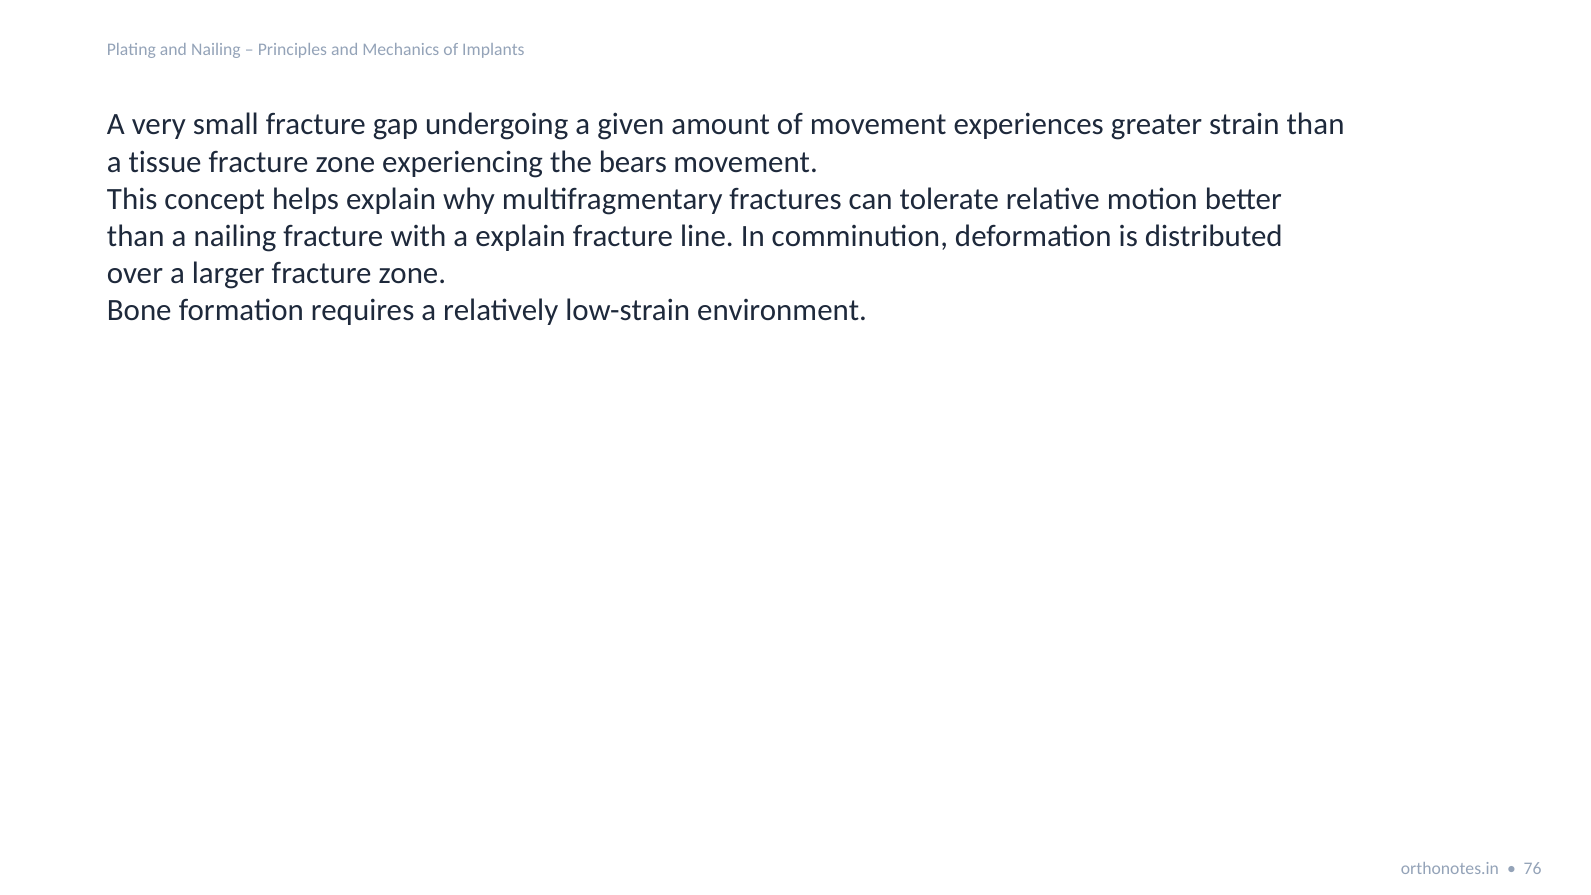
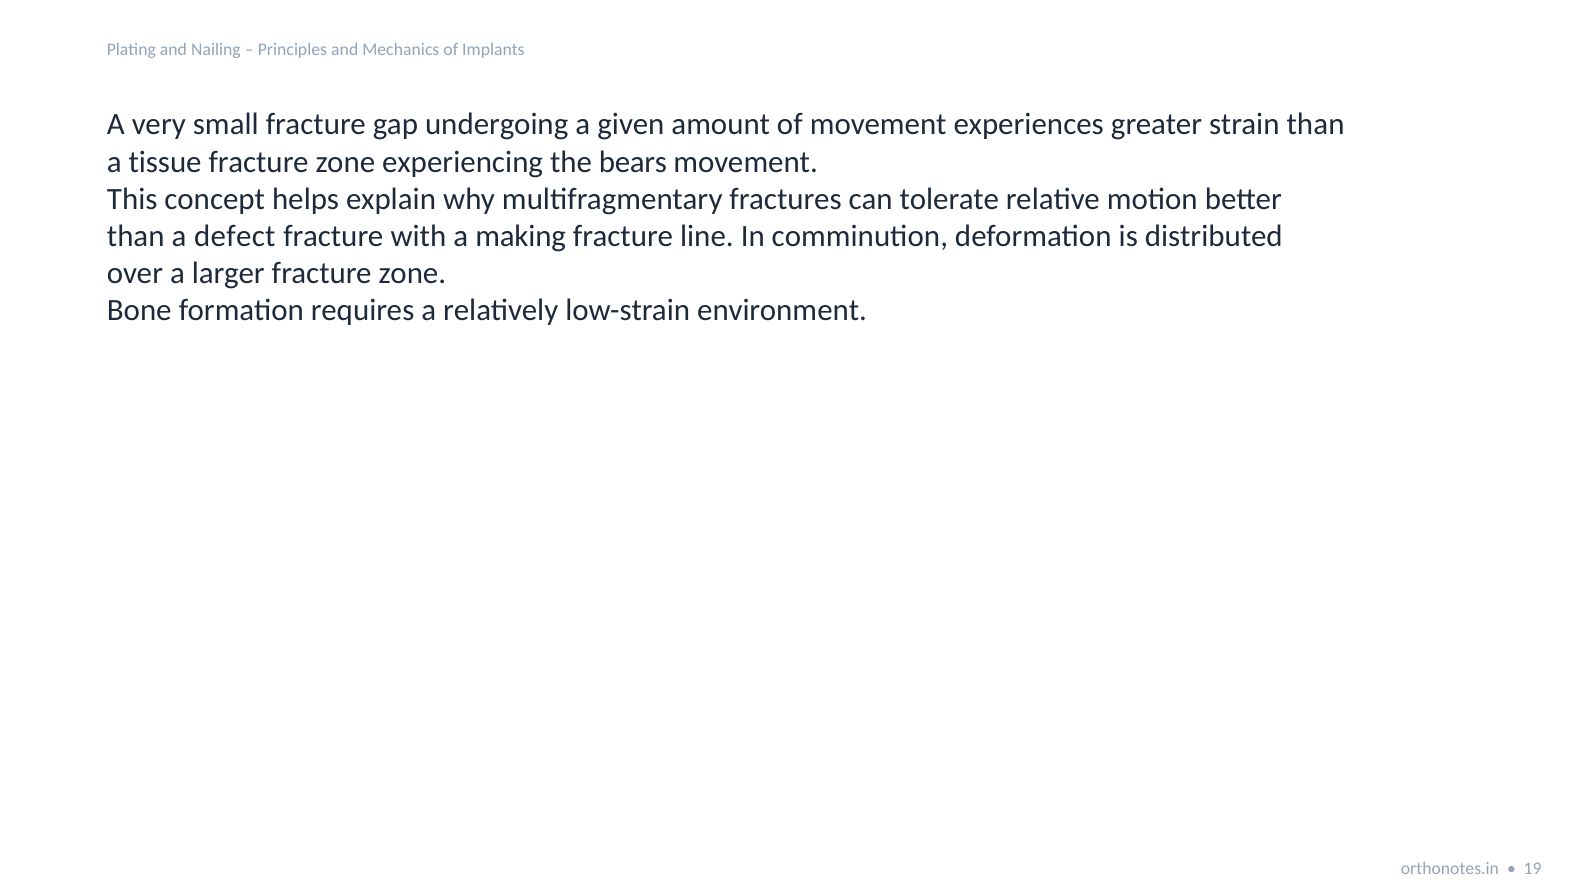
a nailing: nailing -> defect
a explain: explain -> making
76: 76 -> 19
